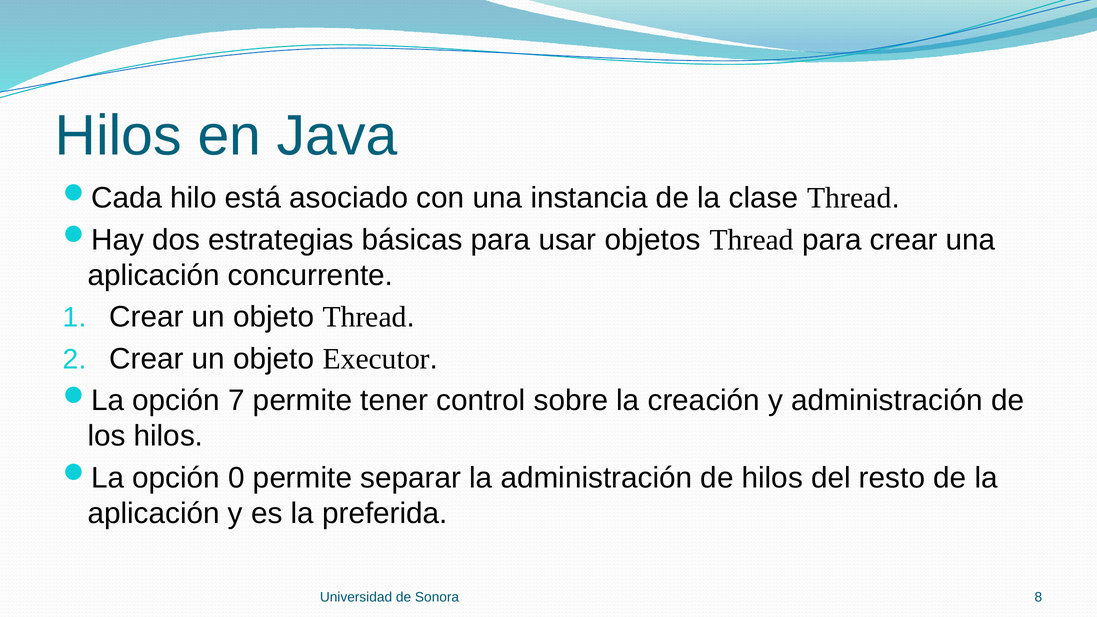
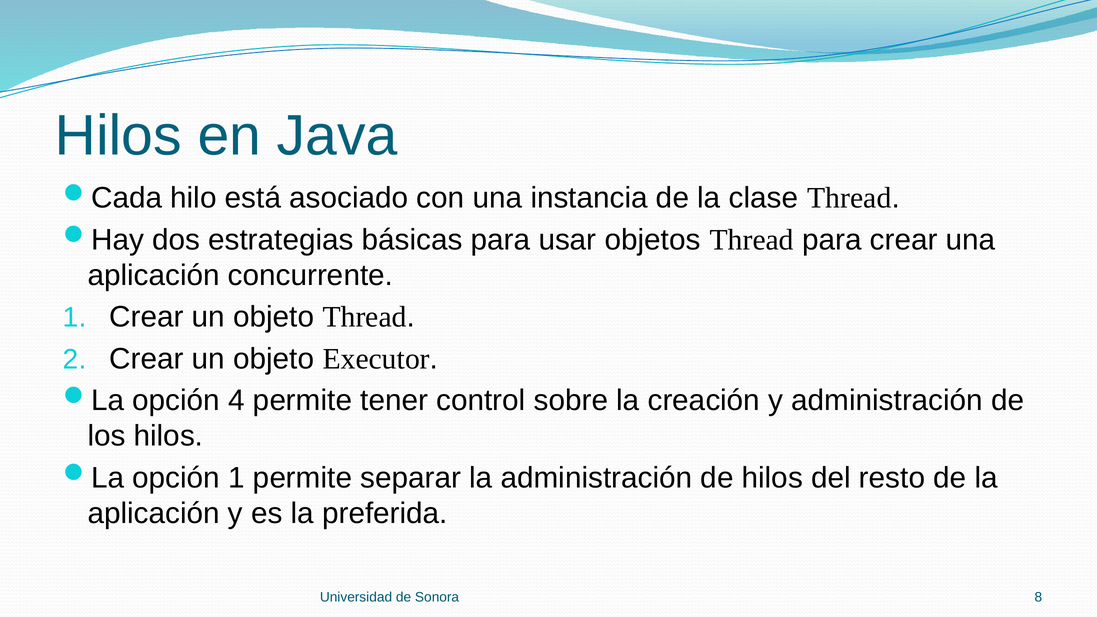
7: 7 -> 4
opción 0: 0 -> 1
